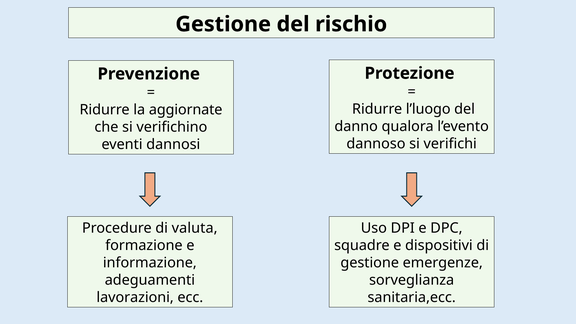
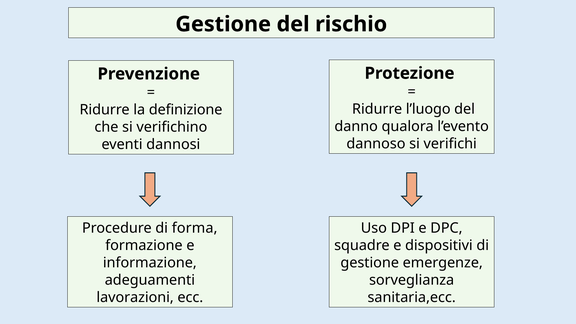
aggiornate: aggiornate -> definizione
valuta: valuta -> forma
